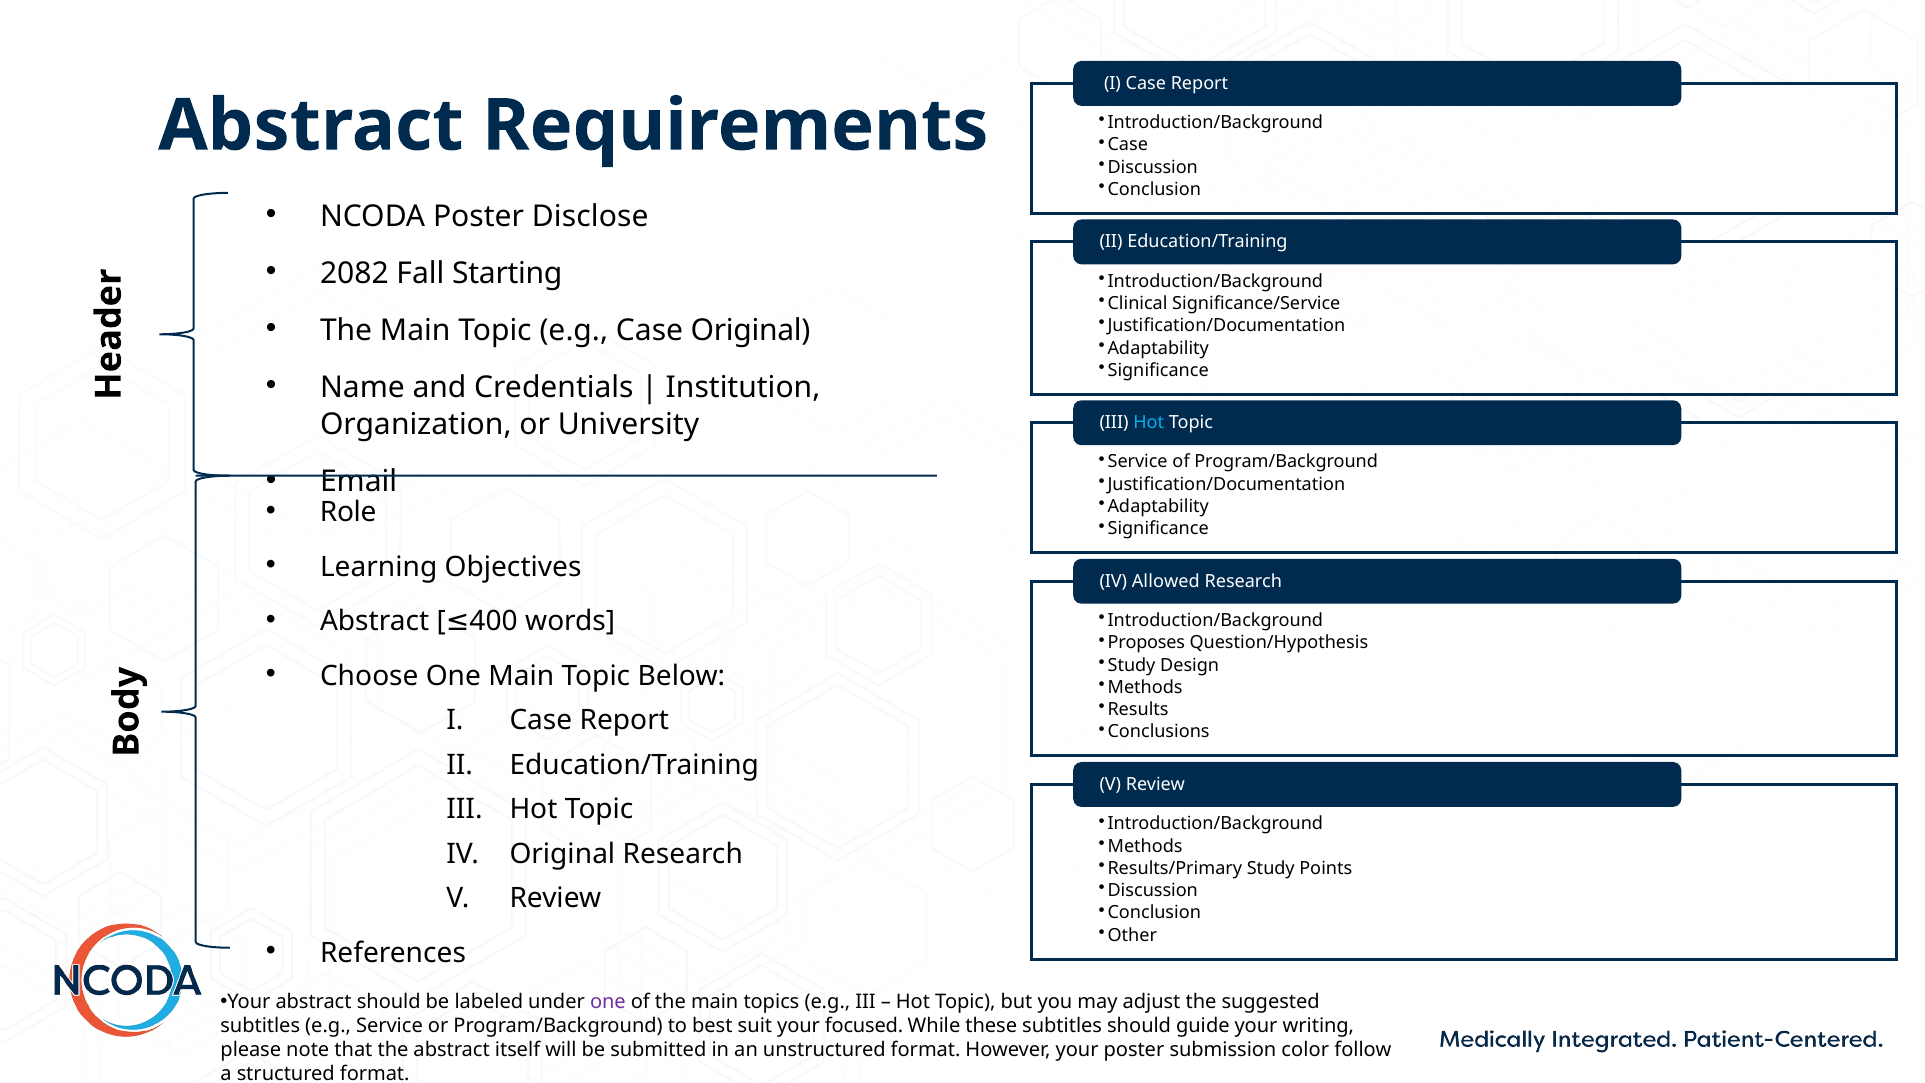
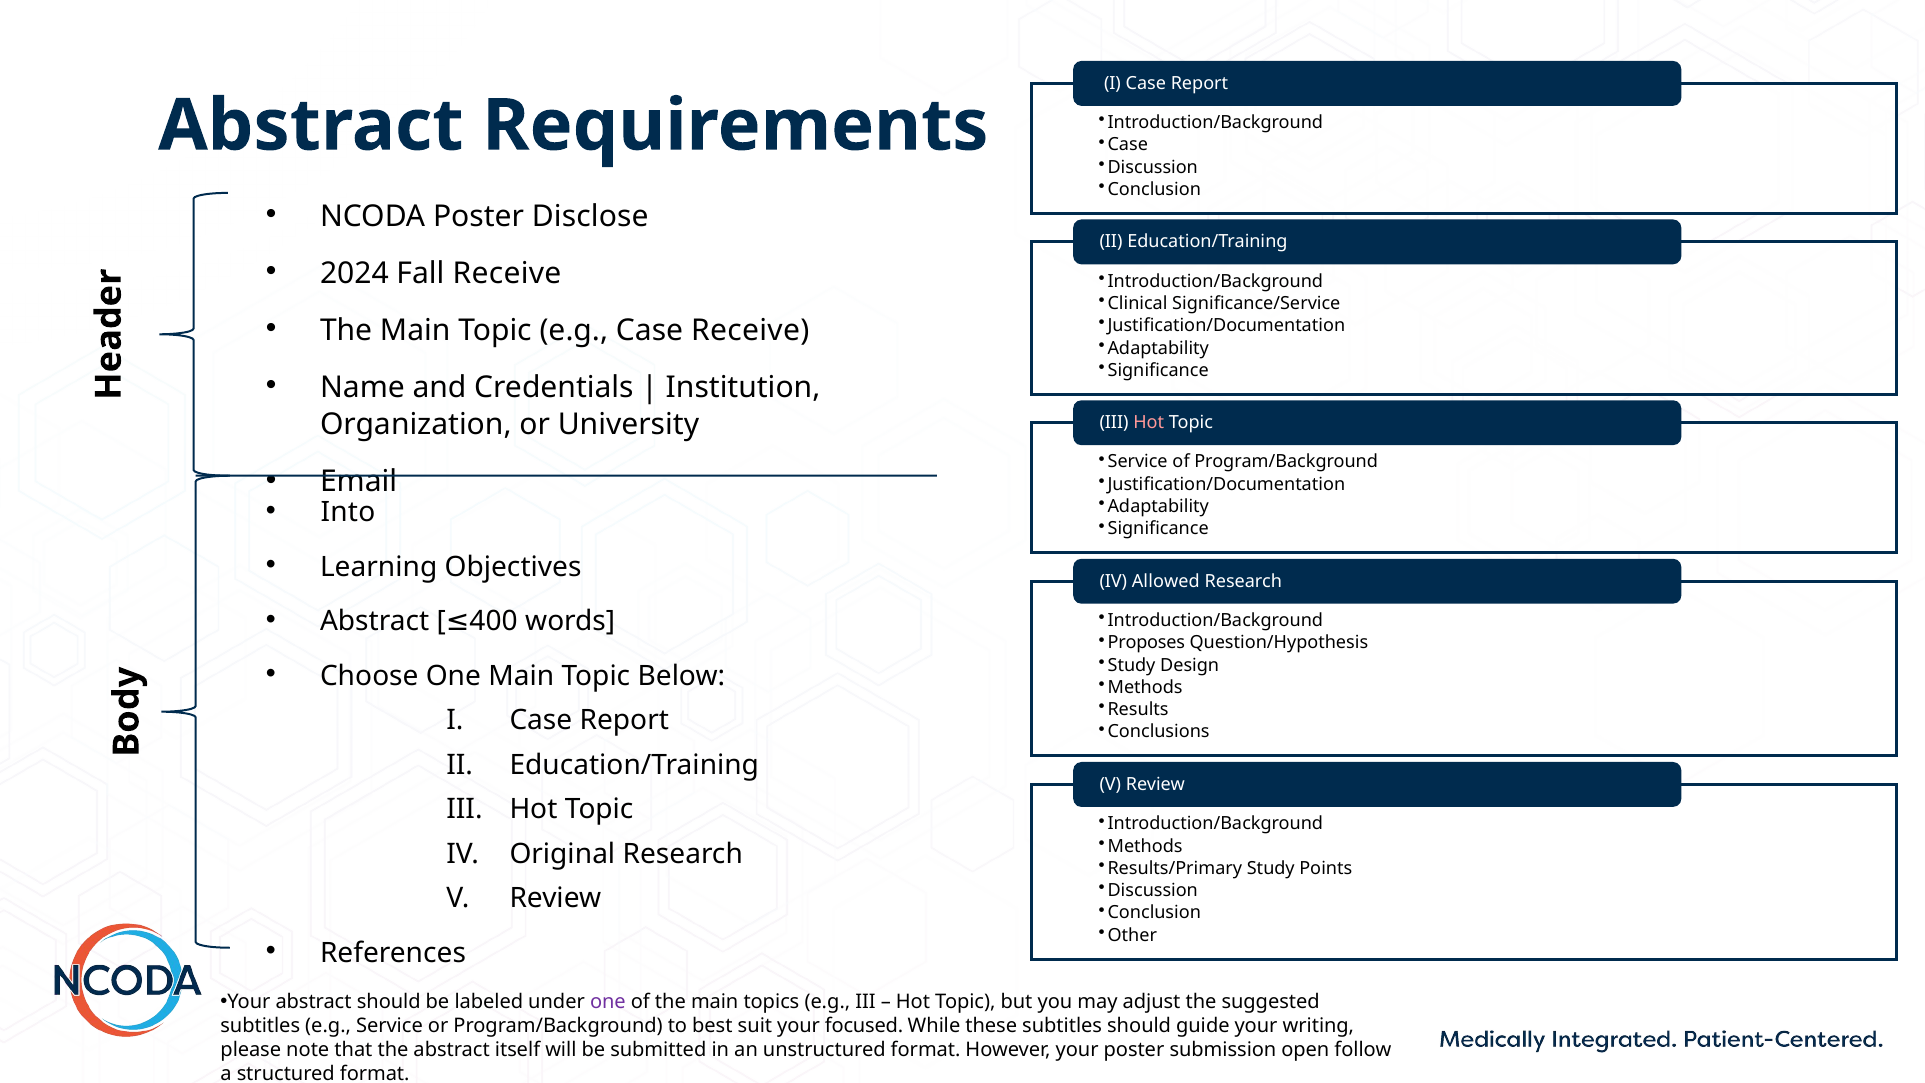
2082: 2082 -> 2024
Fall Starting: Starting -> Receive
Case Original: Original -> Receive
Hot at (1149, 422) colour: light blue -> pink
Role: Role -> Into
color: color -> open
